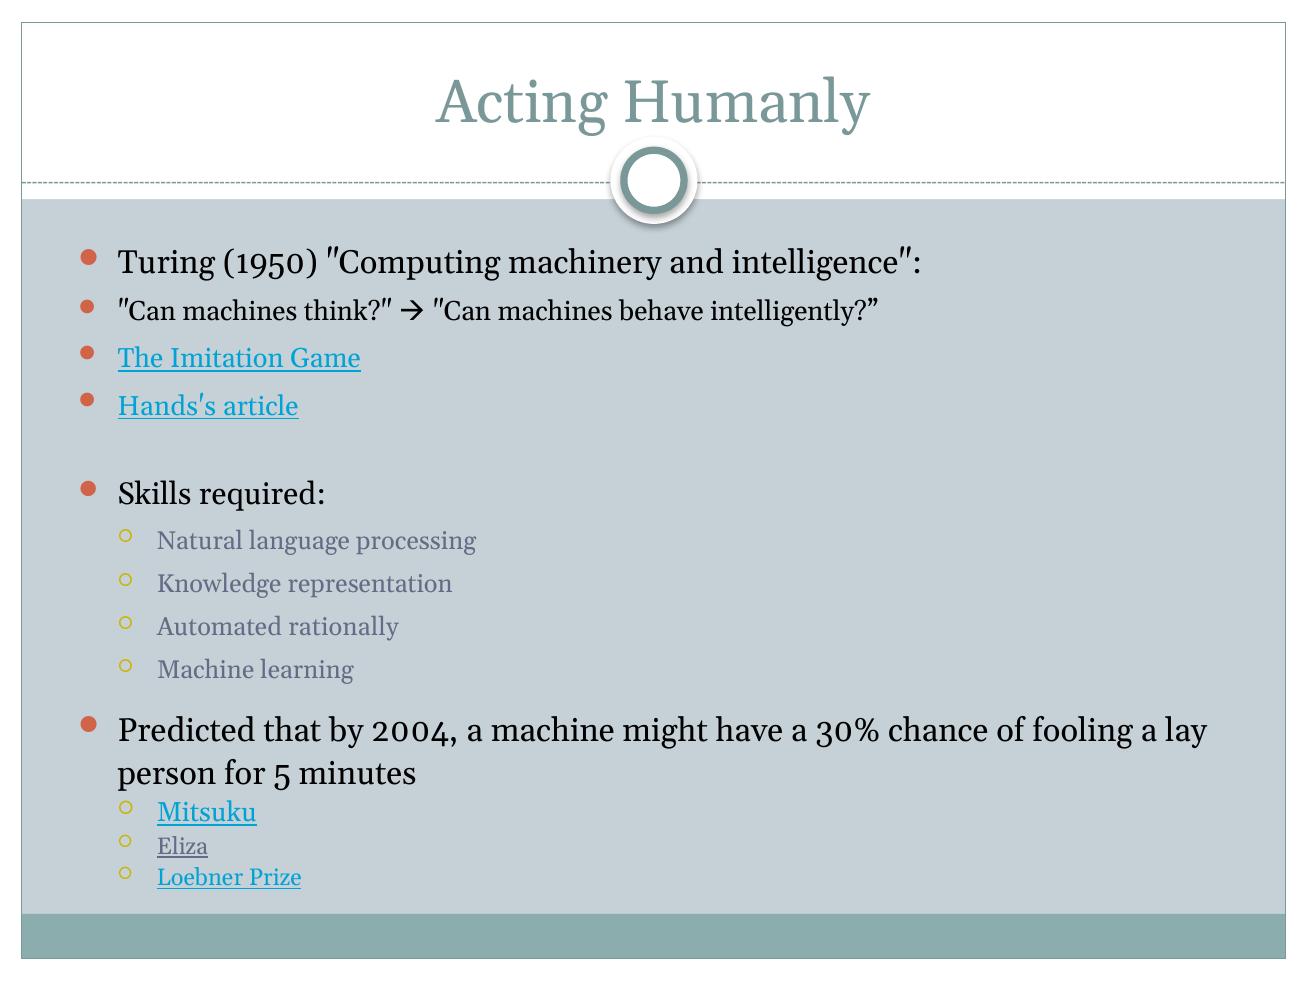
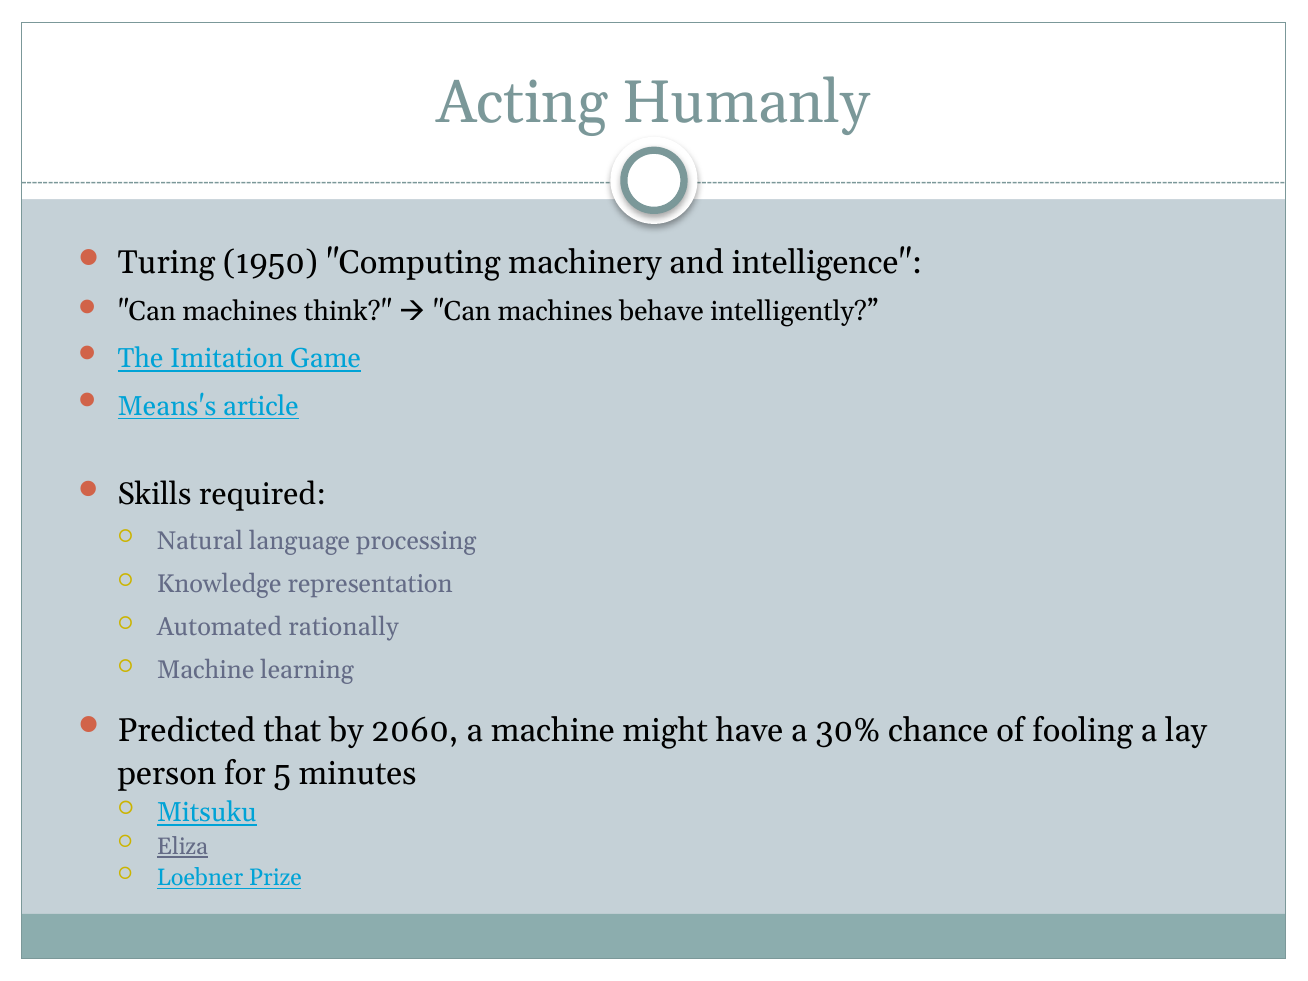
Hands's: Hands's -> Means's
2004: 2004 -> 2060
